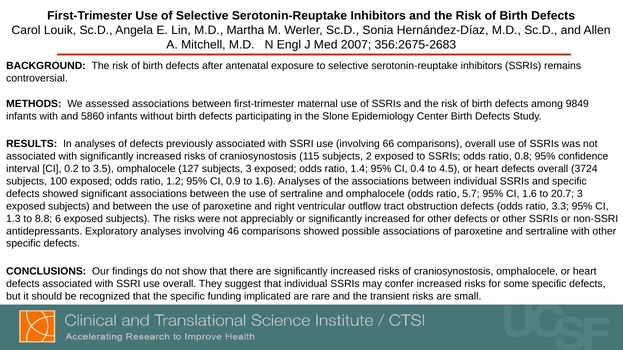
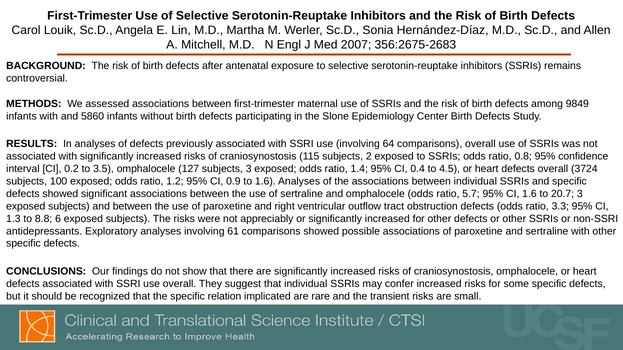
66: 66 -> 64
46: 46 -> 61
funding: funding -> relation
